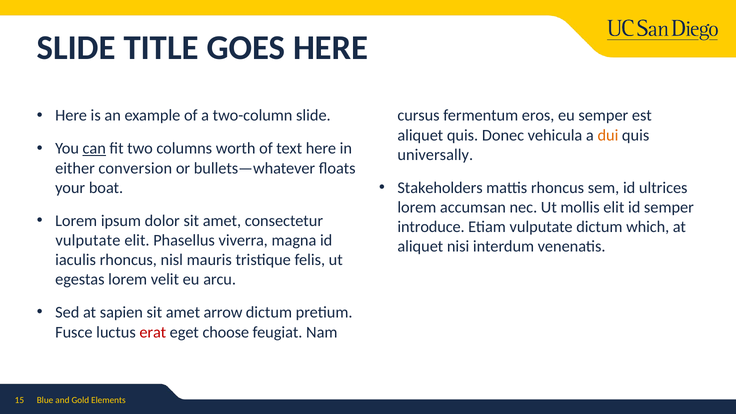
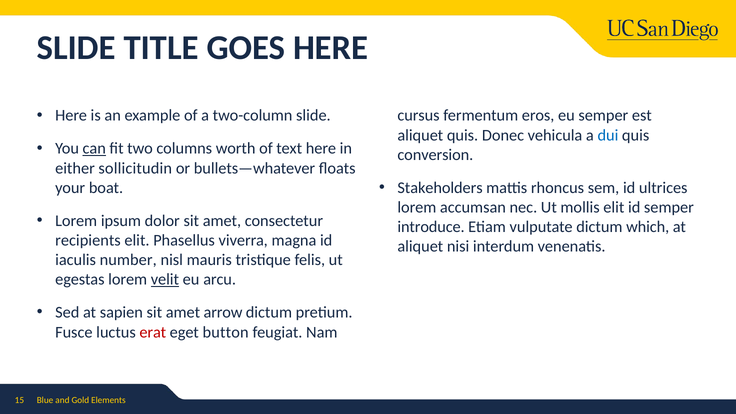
dui colour: orange -> blue
universally: universally -> conversion
conversion: conversion -> sollicitudin
vulputate at (88, 240): vulputate -> recipients
iaculis rhoncus: rhoncus -> number
velit underline: none -> present
choose: choose -> button
